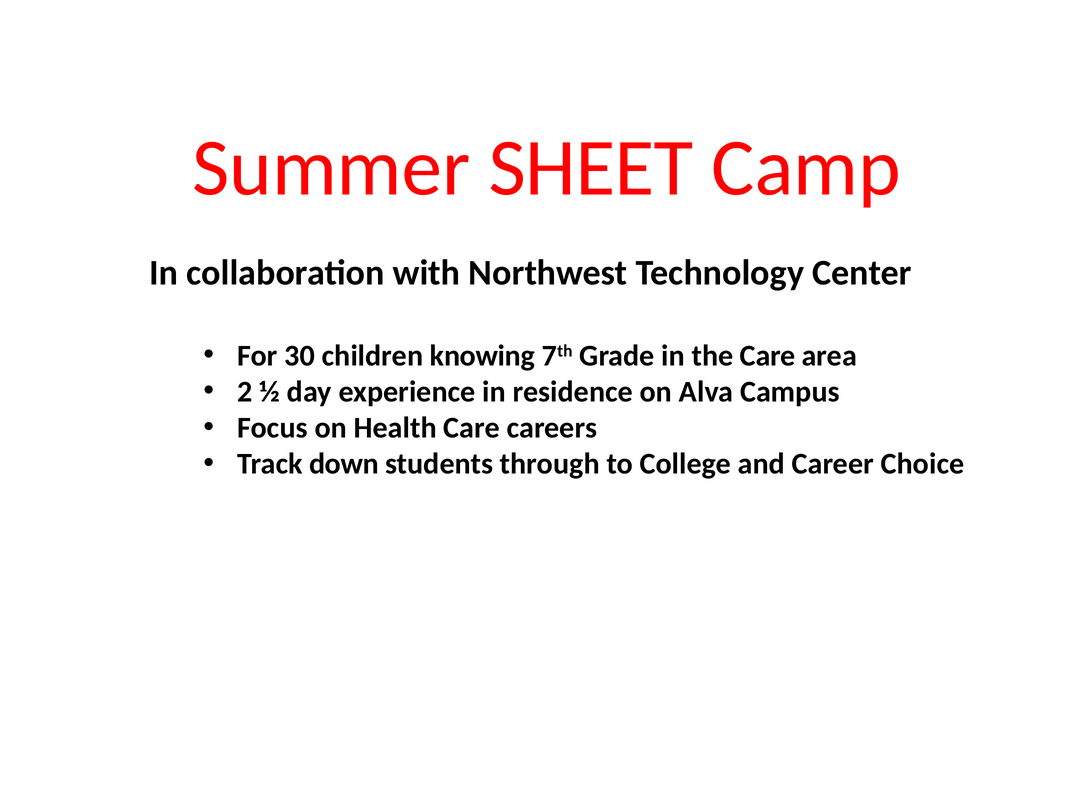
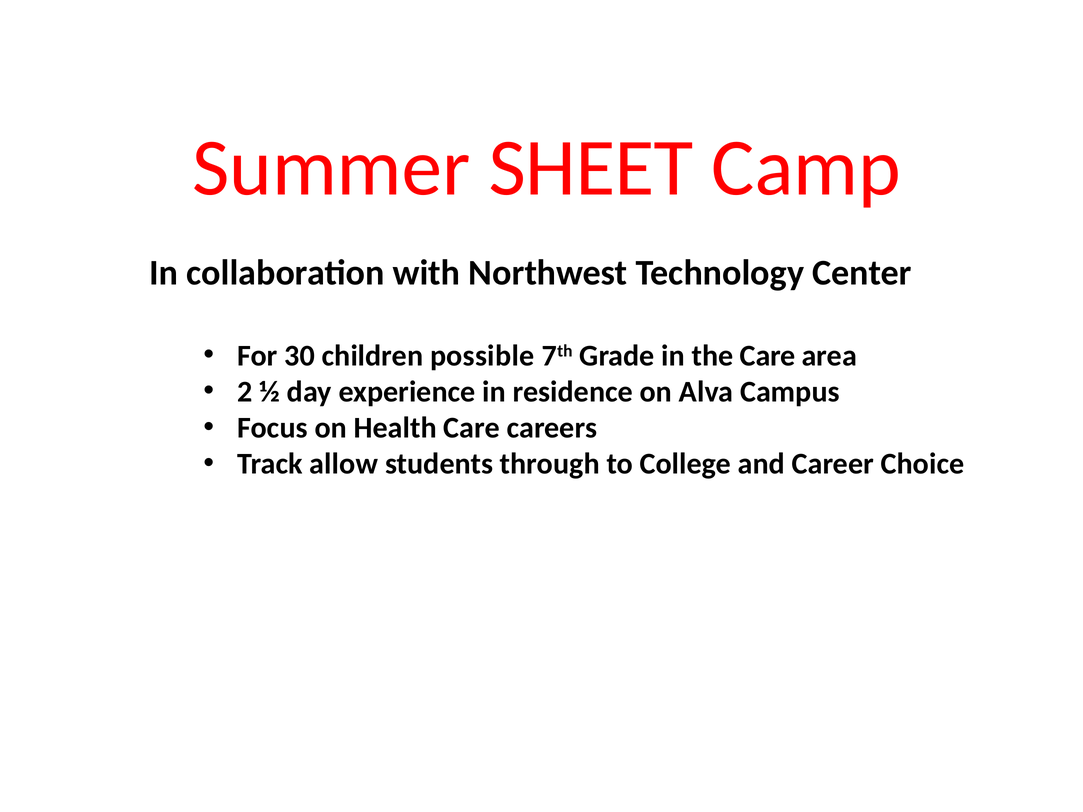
knowing: knowing -> possible
down: down -> allow
